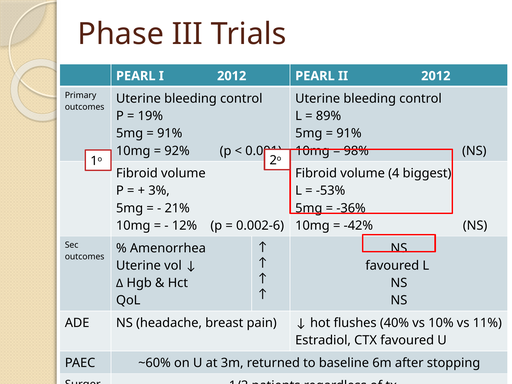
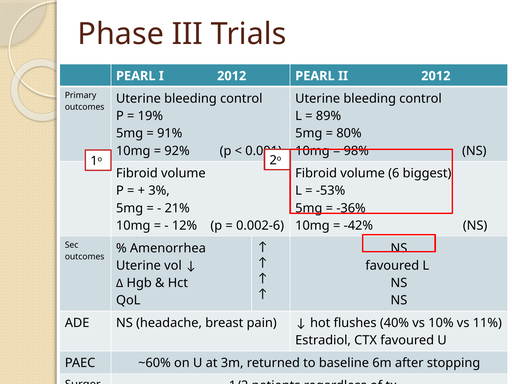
91% at (349, 133): 91% -> 80%
4: 4 -> 6
